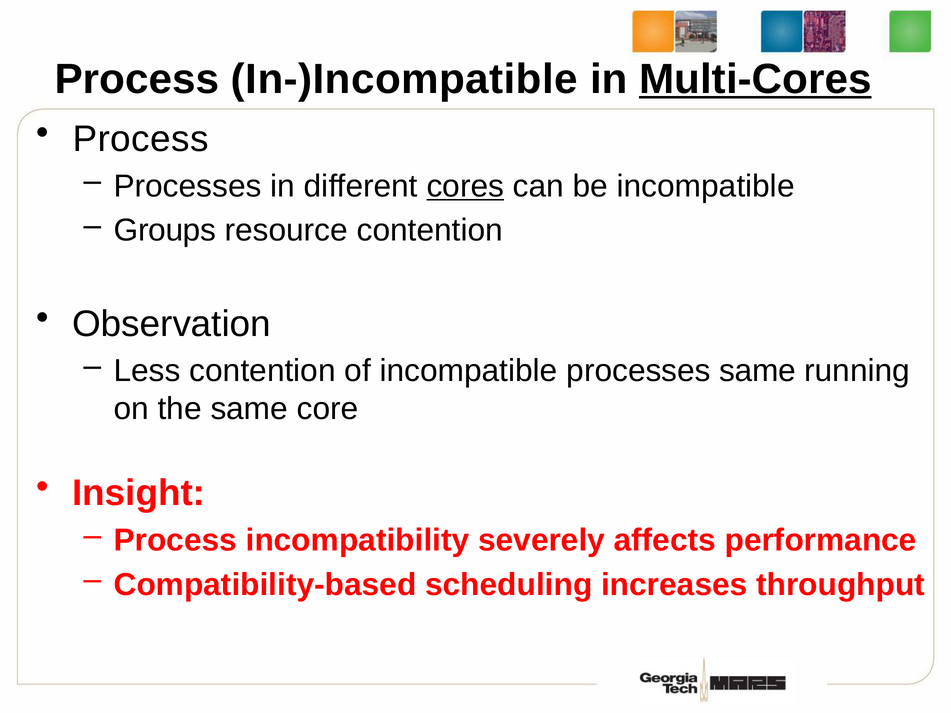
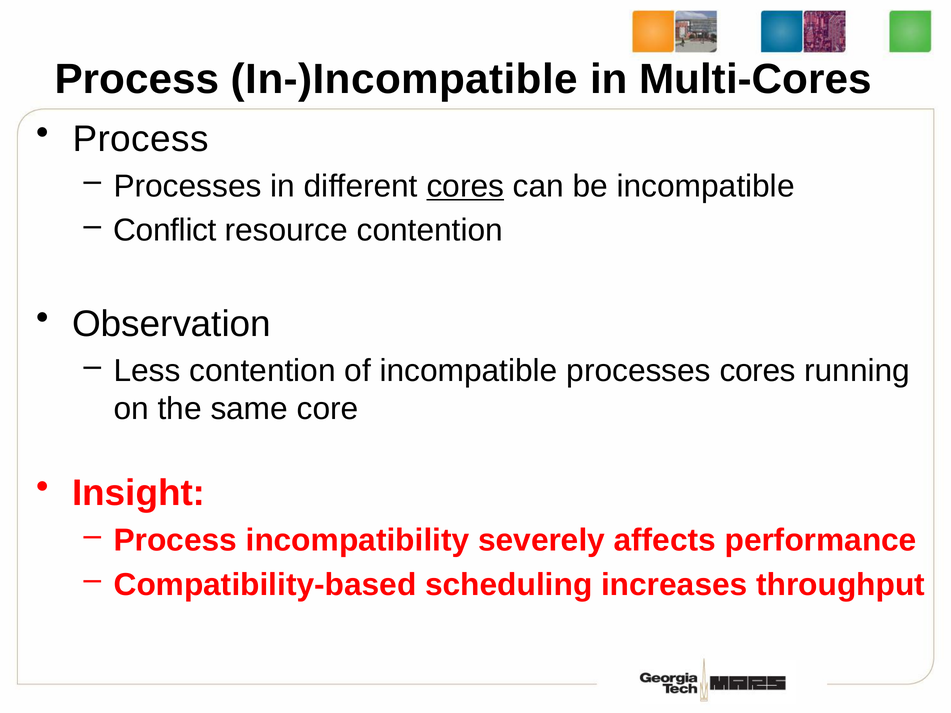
Multi-Cores underline: present -> none
Groups: Groups -> Conflict
processes same: same -> cores
